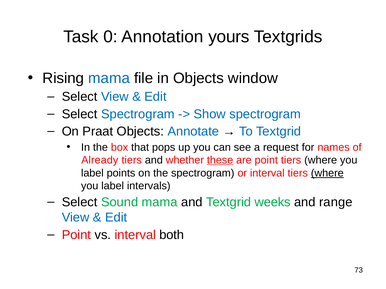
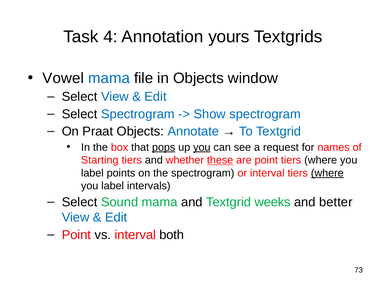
0: 0 -> 4
Rising: Rising -> Vowel
pops underline: none -> present
you at (202, 148) underline: none -> present
Already: Already -> Starting
range: range -> better
